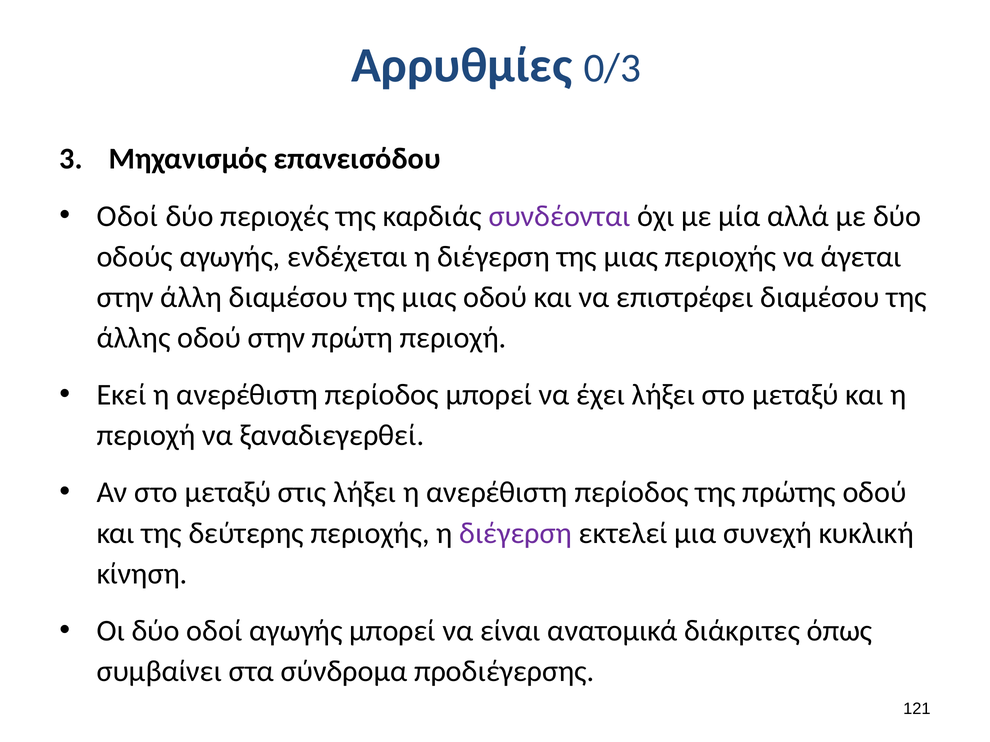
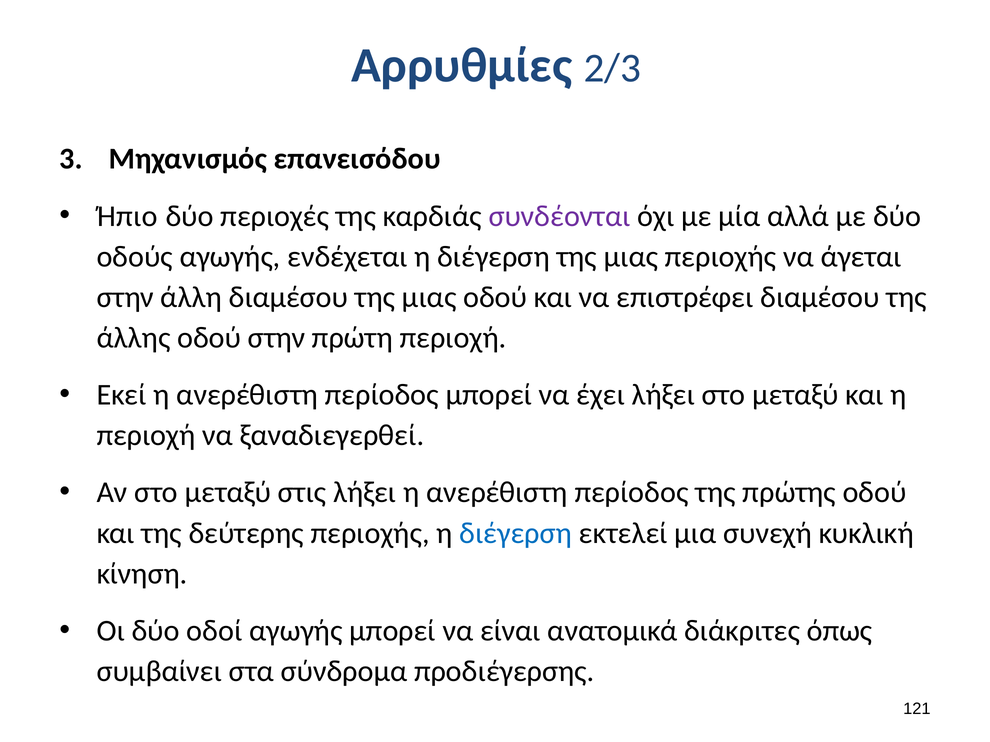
0/3: 0/3 -> 2/3
Οδοί at (127, 216): Οδοί -> Ήπιο
διέγερση at (516, 533) colour: purple -> blue
